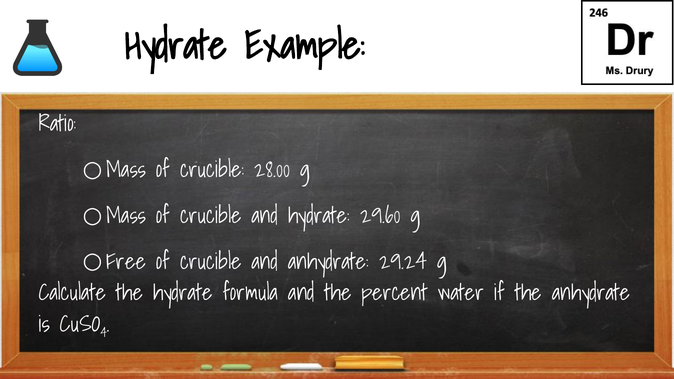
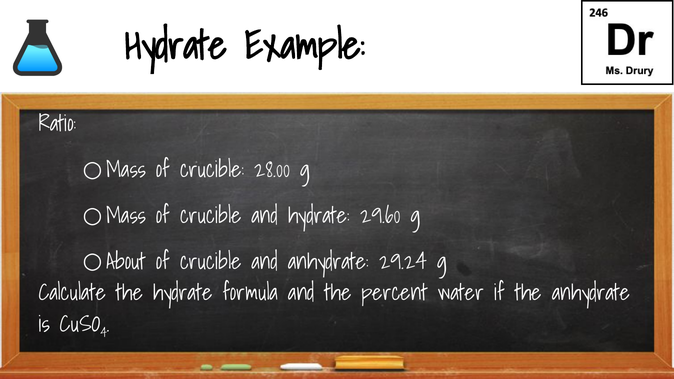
Free: Free -> About
